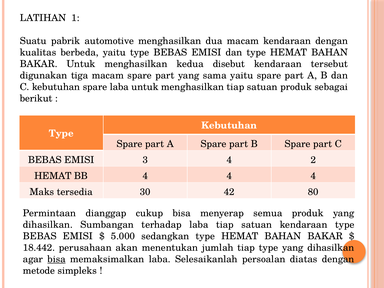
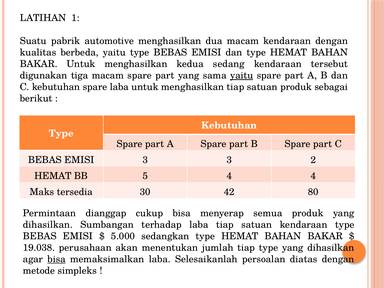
disebut: disebut -> sedang
yaitu at (242, 76) underline: none -> present
3 4: 4 -> 3
BB 4: 4 -> 5
18.442: 18.442 -> 19.038
